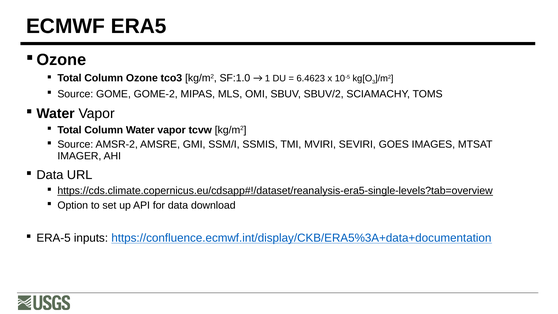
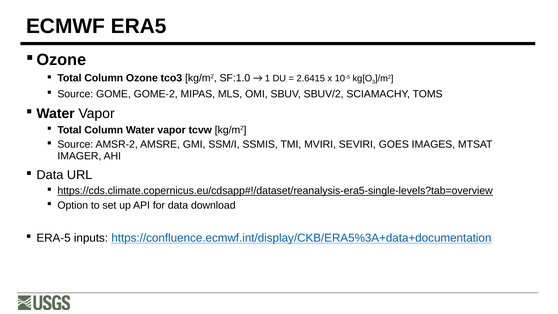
6.4623: 6.4623 -> 2.6415
